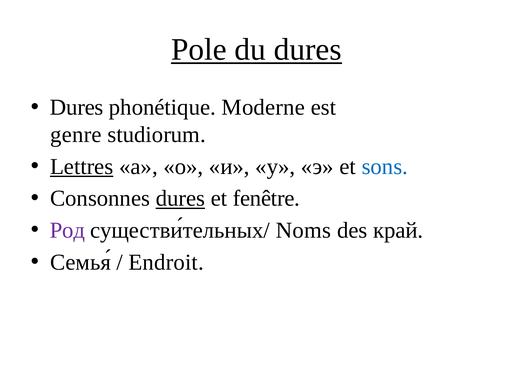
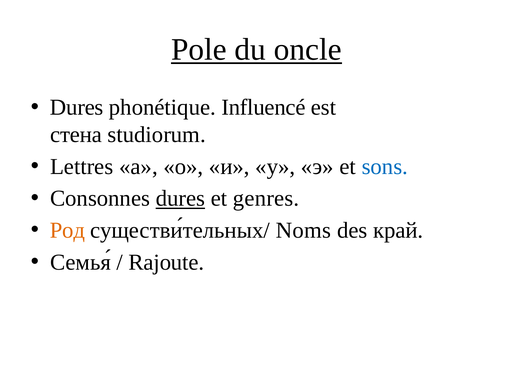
du dures: dures -> oncle
Moderne: Moderne -> Influencé
genre: genre -> стена
Lettres underline: present -> none
fenêtre: fenêtre -> genres
Род colour: purple -> orange
Endroit: Endroit -> Rajoute
